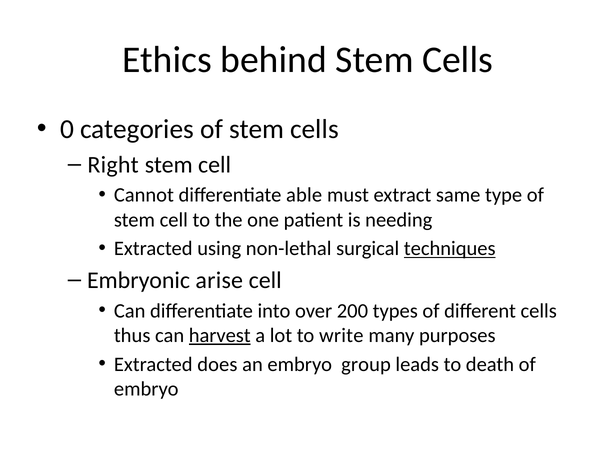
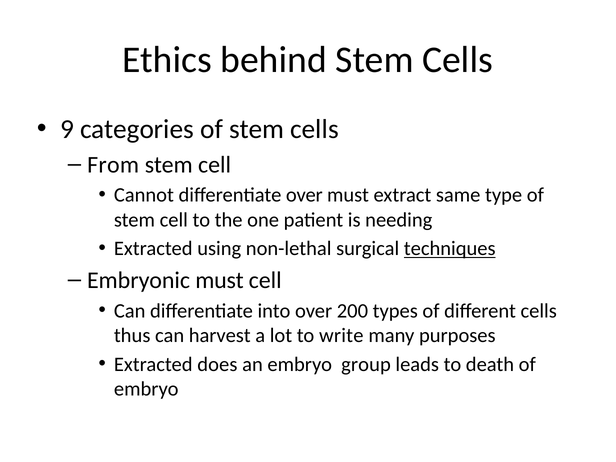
0: 0 -> 9
Right: Right -> From
differentiate able: able -> over
Embryonic arise: arise -> must
harvest underline: present -> none
